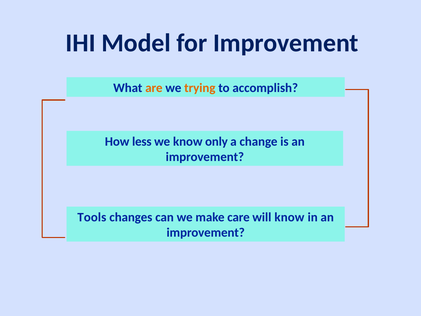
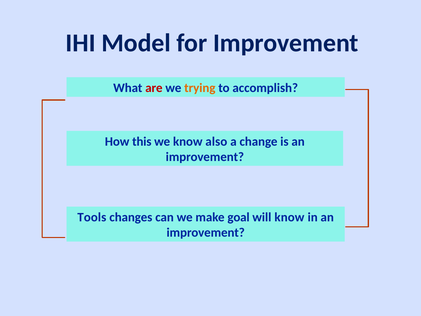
are colour: orange -> red
less: less -> this
only: only -> also
care: care -> goal
